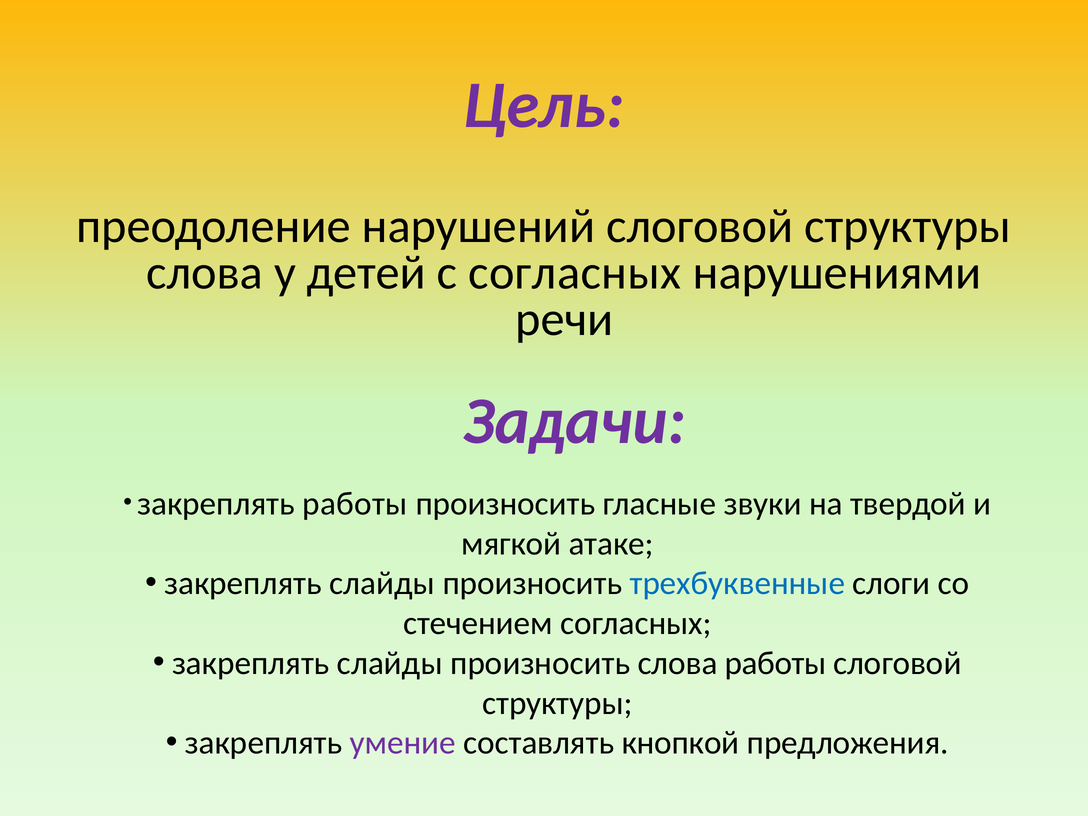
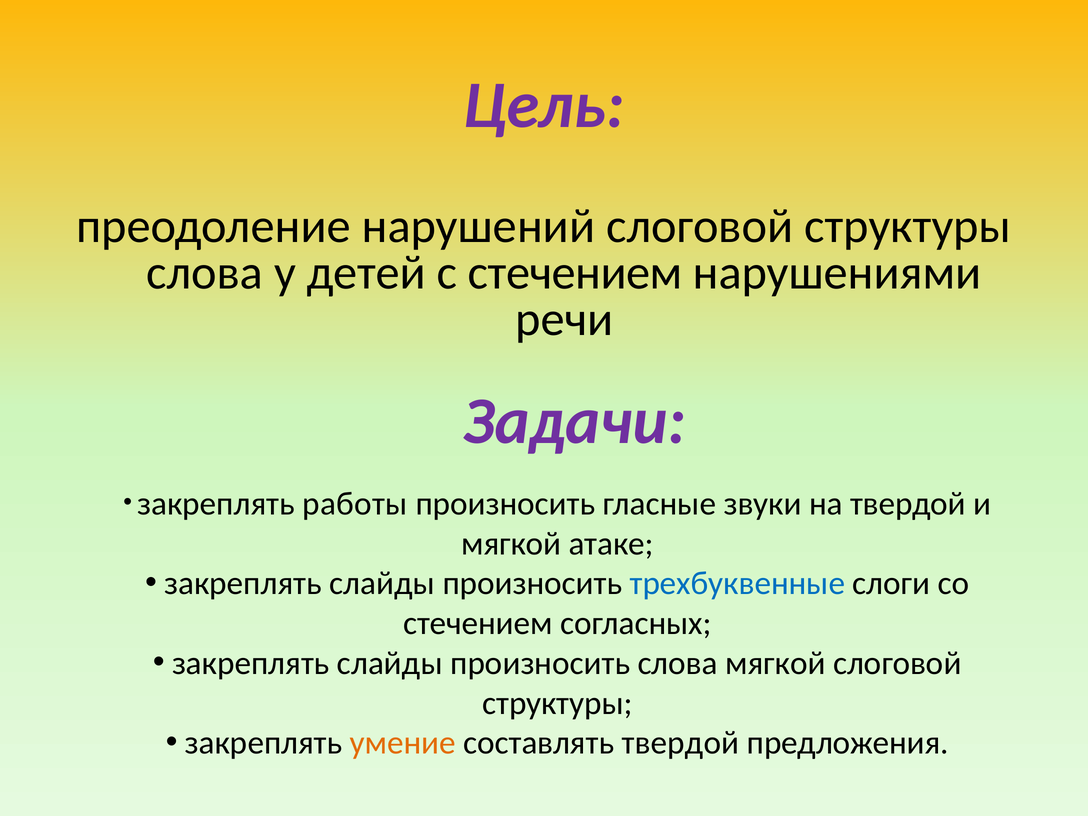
с согласных: согласных -> стечением
слова работы: работы -> мягкой
умение colour: purple -> orange
составлять кнопкой: кнопкой -> твердой
